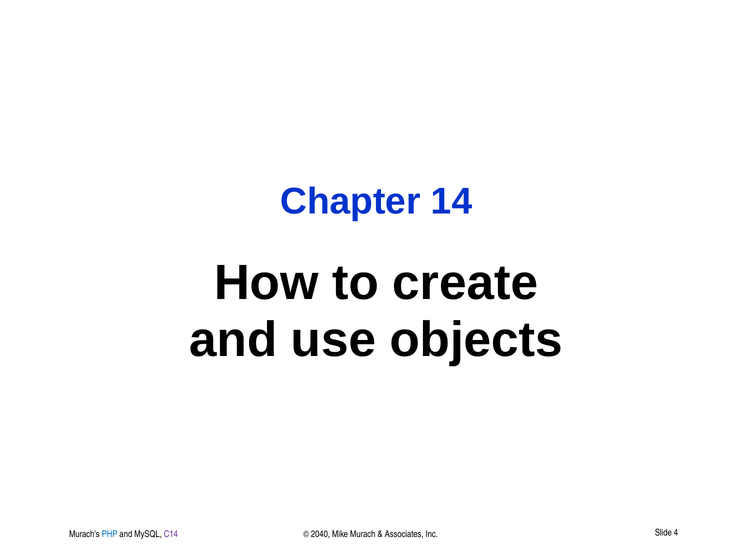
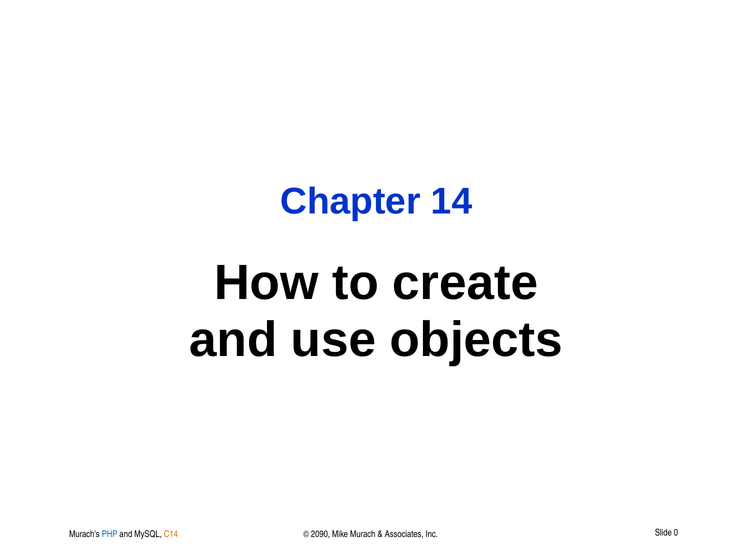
C14 colour: purple -> orange
2040: 2040 -> 2090
4: 4 -> 0
